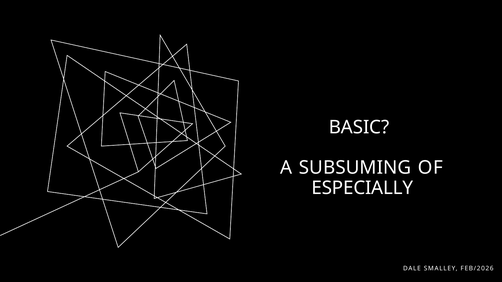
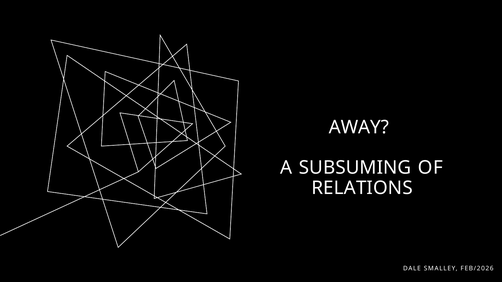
BASIC: BASIC -> AWAY
ESPECIALLY: ESPECIALLY -> RELATIONS
